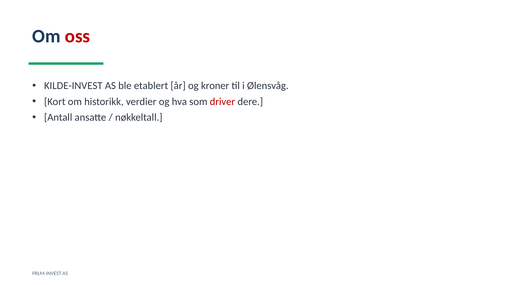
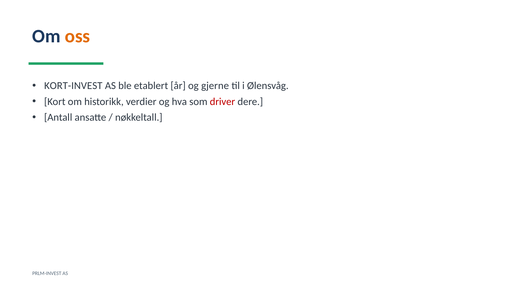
oss colour: red -> orange
KILDE-INVEST: KILDE-INVEST -> KORT-INVEST
kroner: kroner -> gjerne
